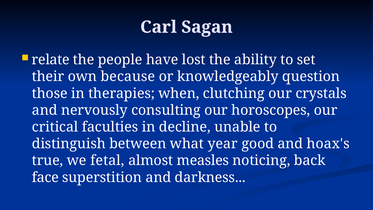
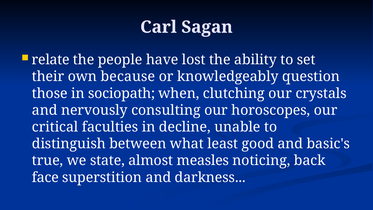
therapies: therapies -> sociopath
year: year -> least
hoax's: hoax's -> basic's
fetal: fetal -> state
